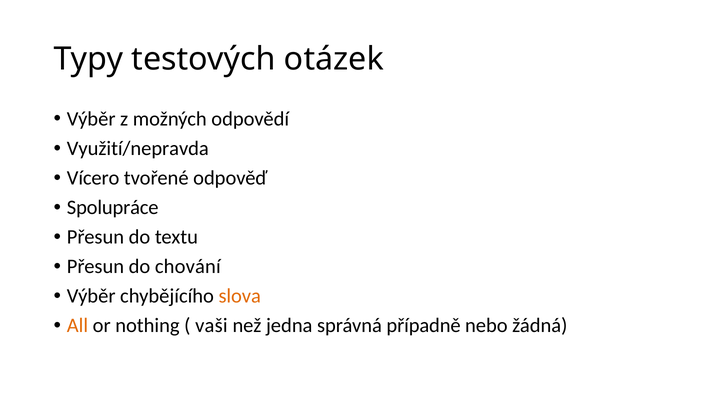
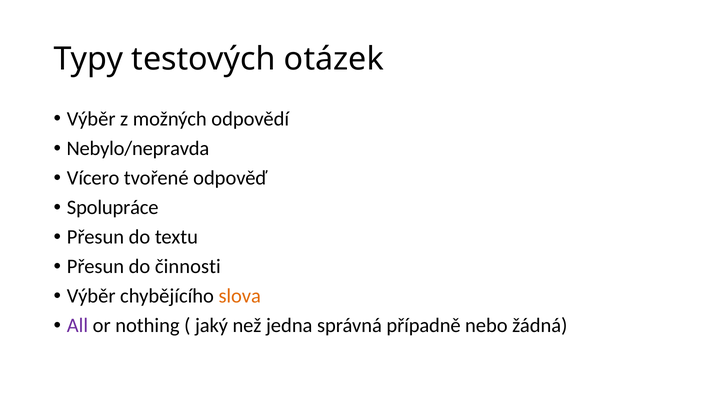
Využití/nepravda: Využití/nepravda -> Nebylo/nepravda
chování: chování -> činnosti
All colour: orange -> purple
vaši: vaši -> jaký
